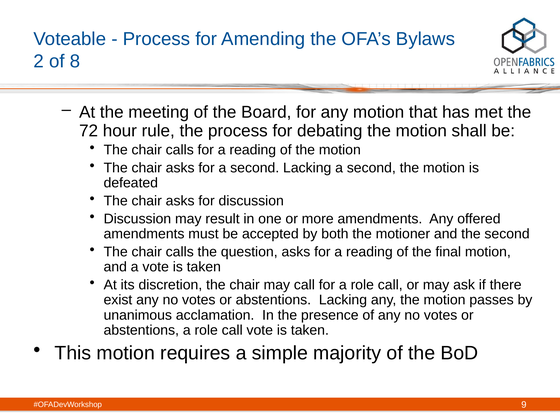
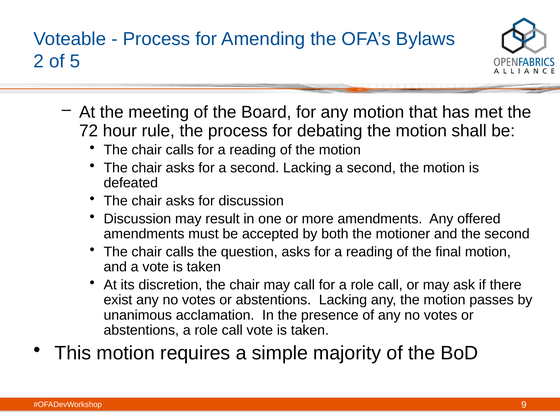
8: 8 -> 5
